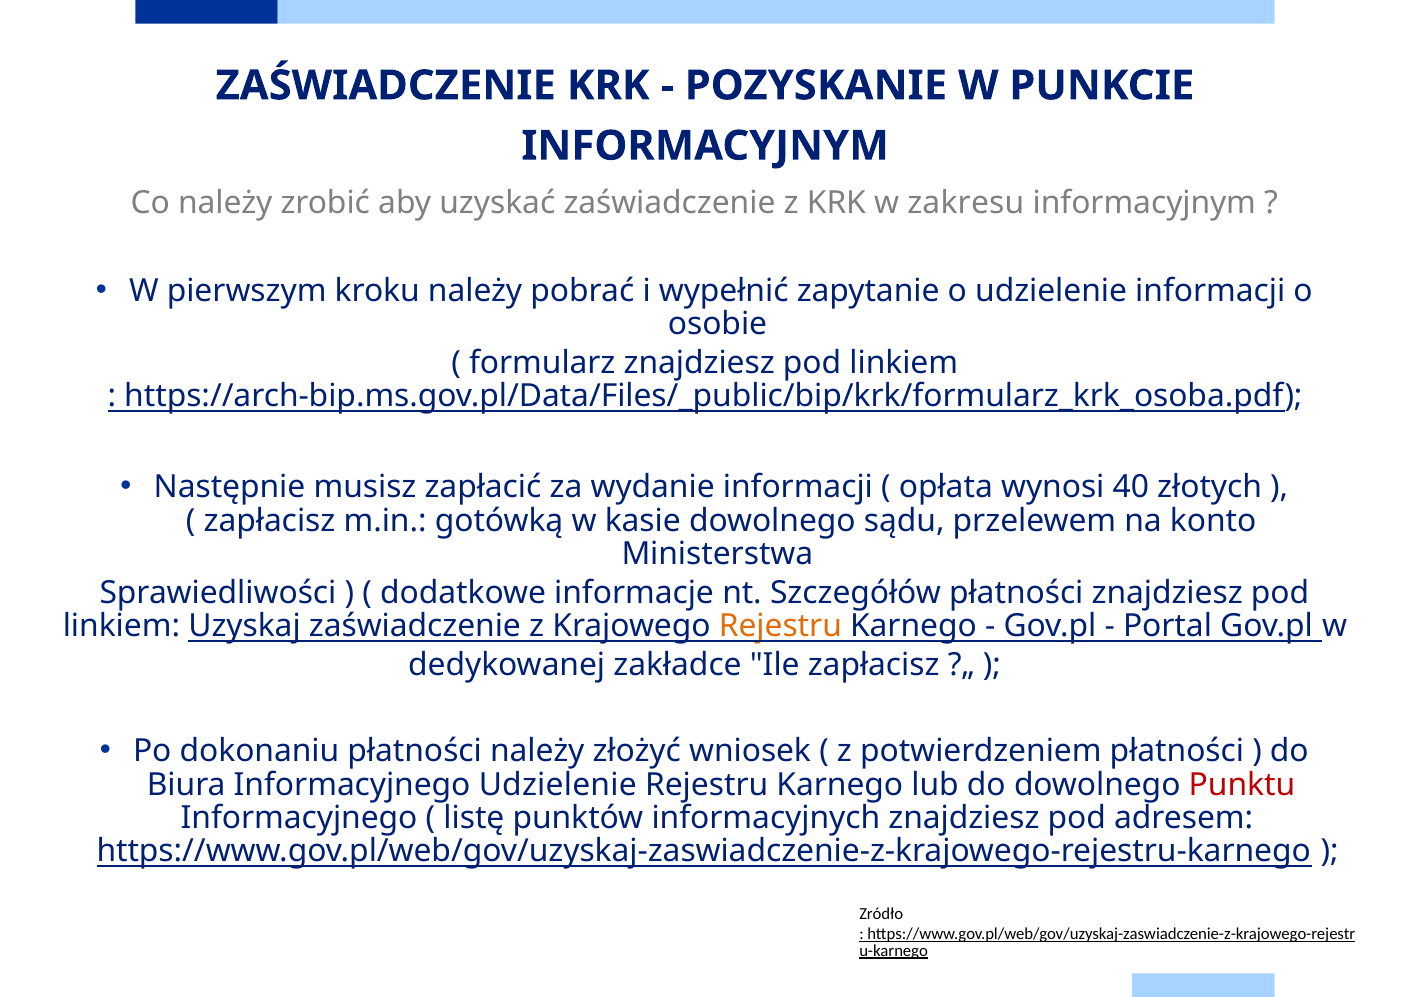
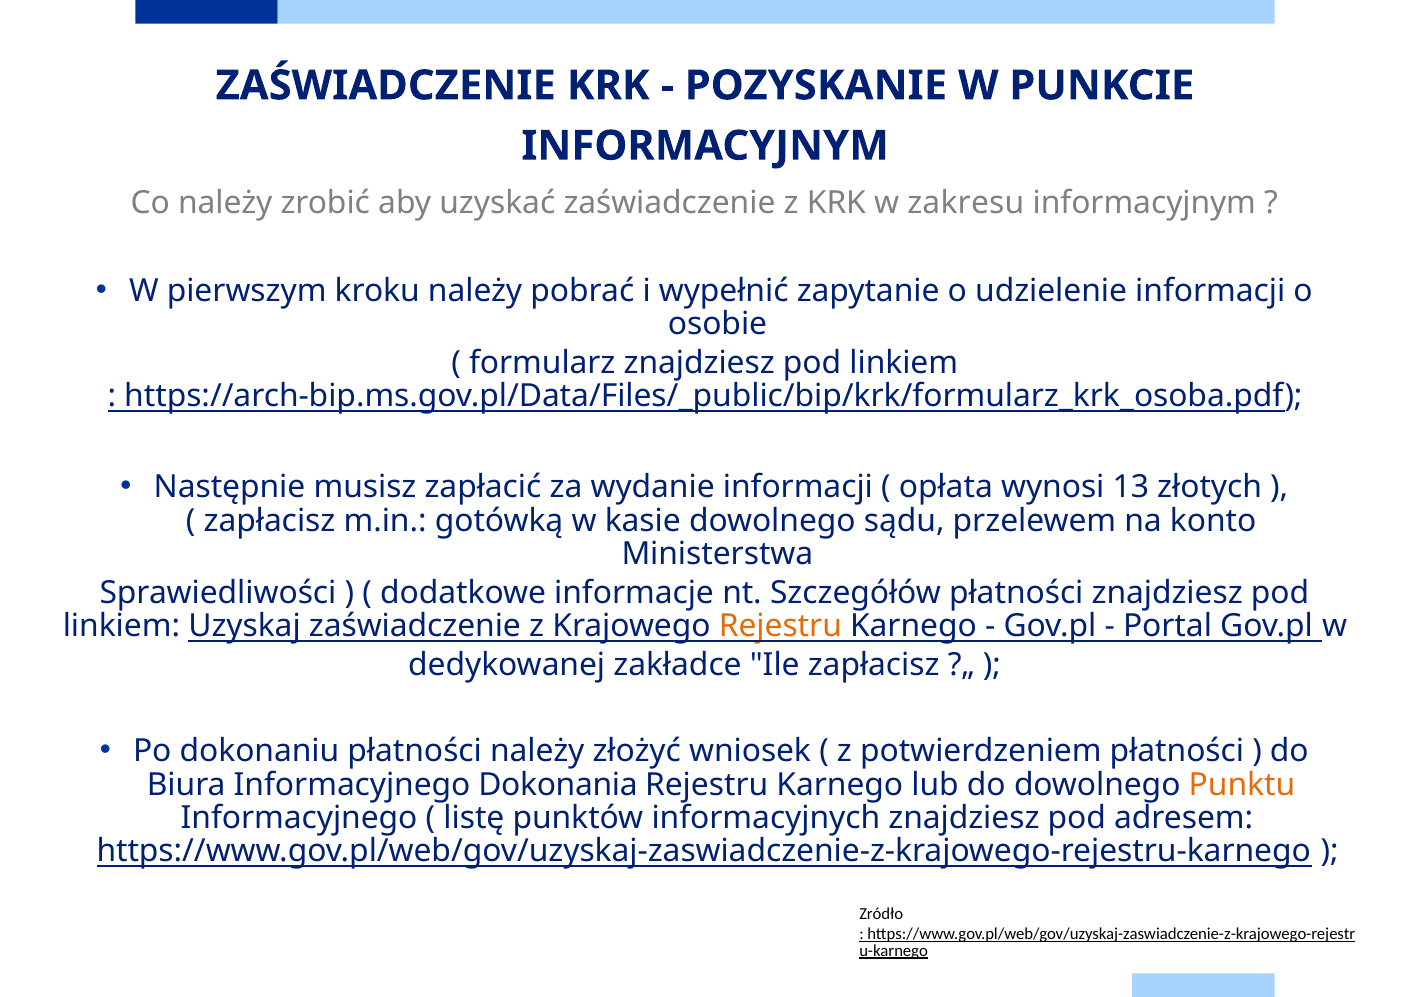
40: 40 -> 13
Informacyjnego Udzielenie: Udzielenie -> Dokonania
Punktu colour: red -> orange
